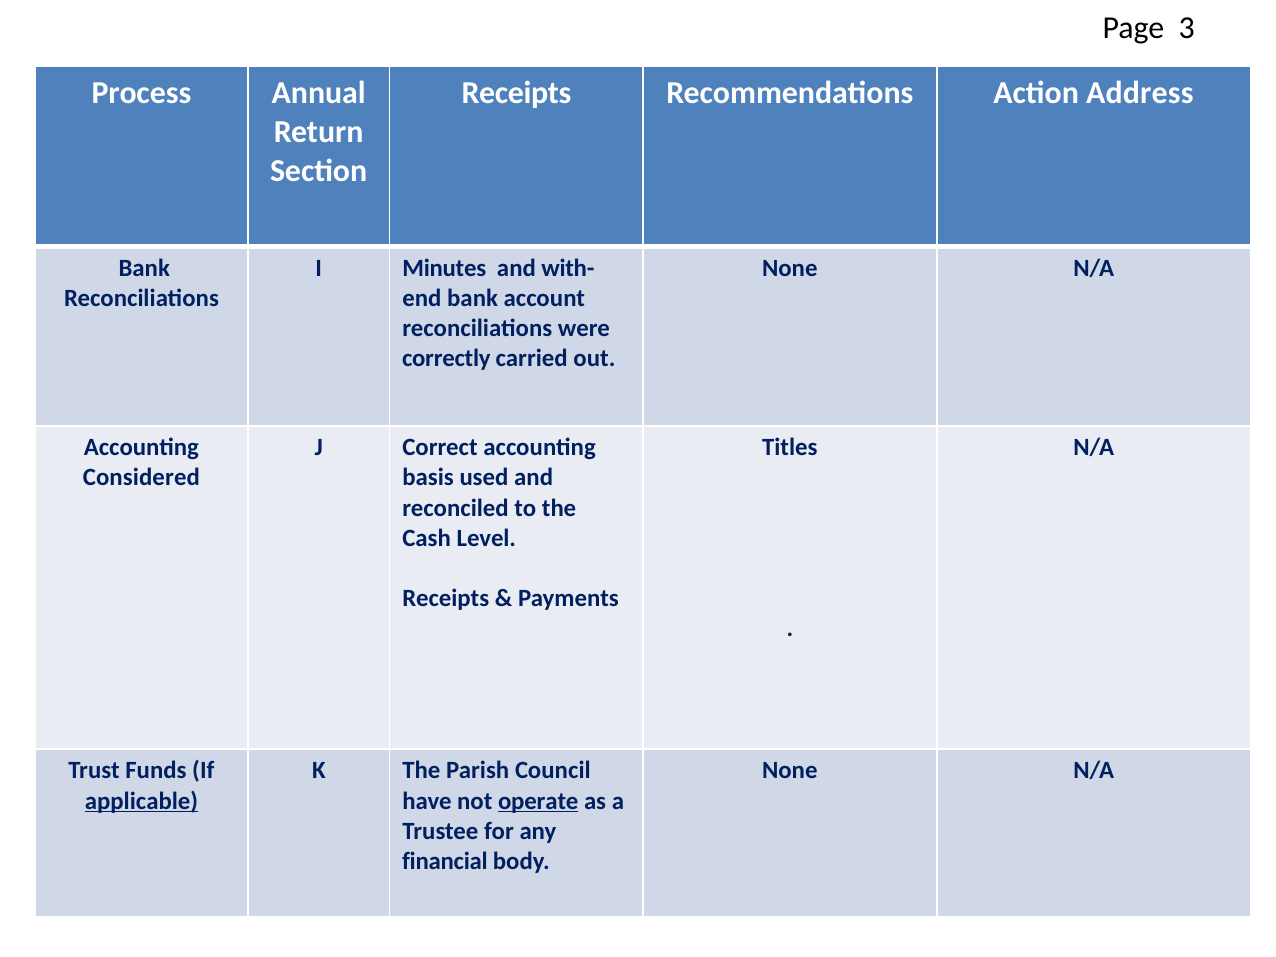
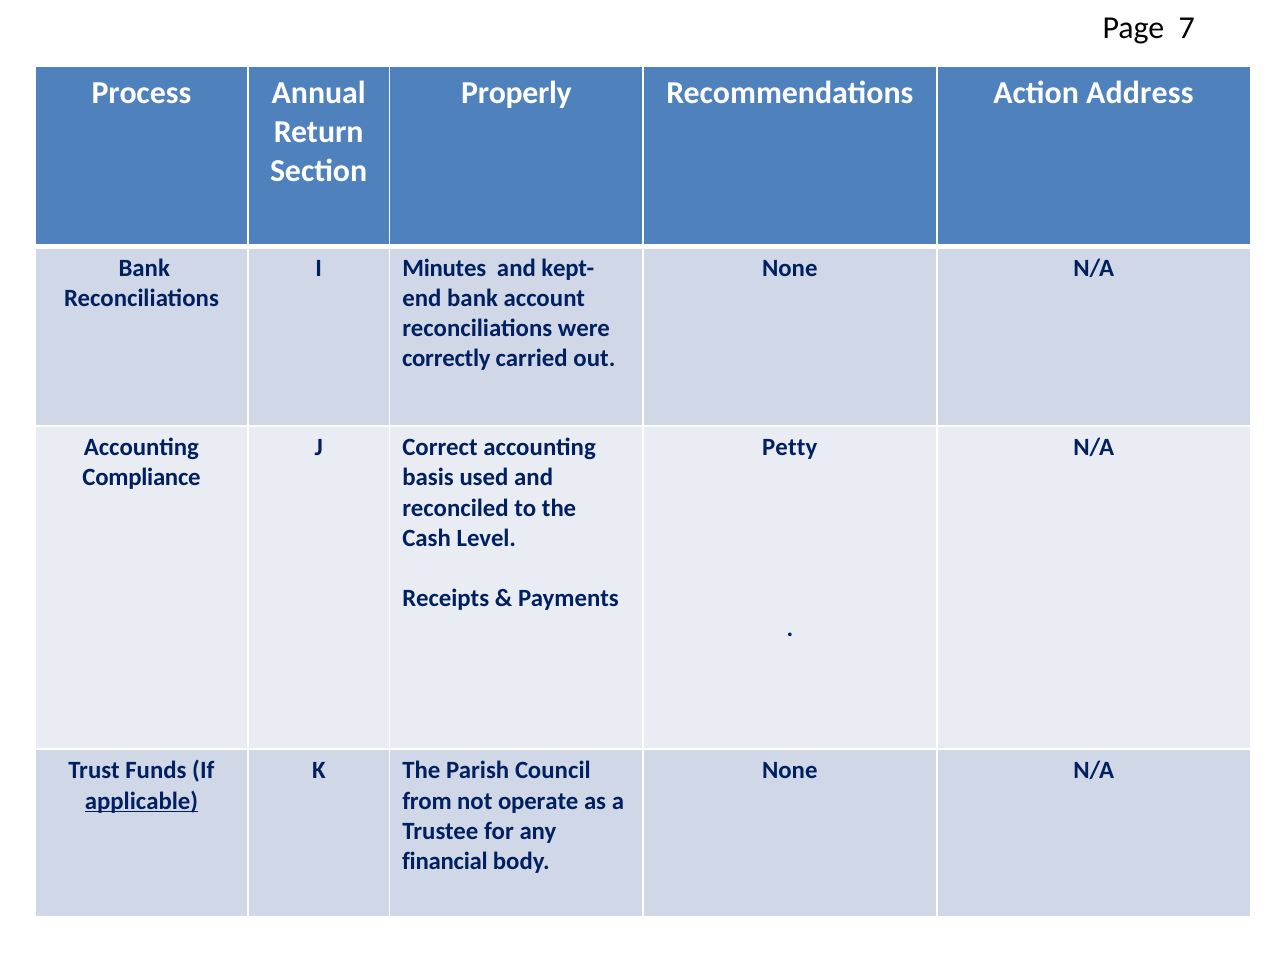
3: 3 -> 7
Receipts at (516, 93): Receipts -> Properly
with-: with- -> kept-
Titles: Titles -> Petty
Considered: Considered -> Compliance
have: have -> from
operate underline: present -> none
